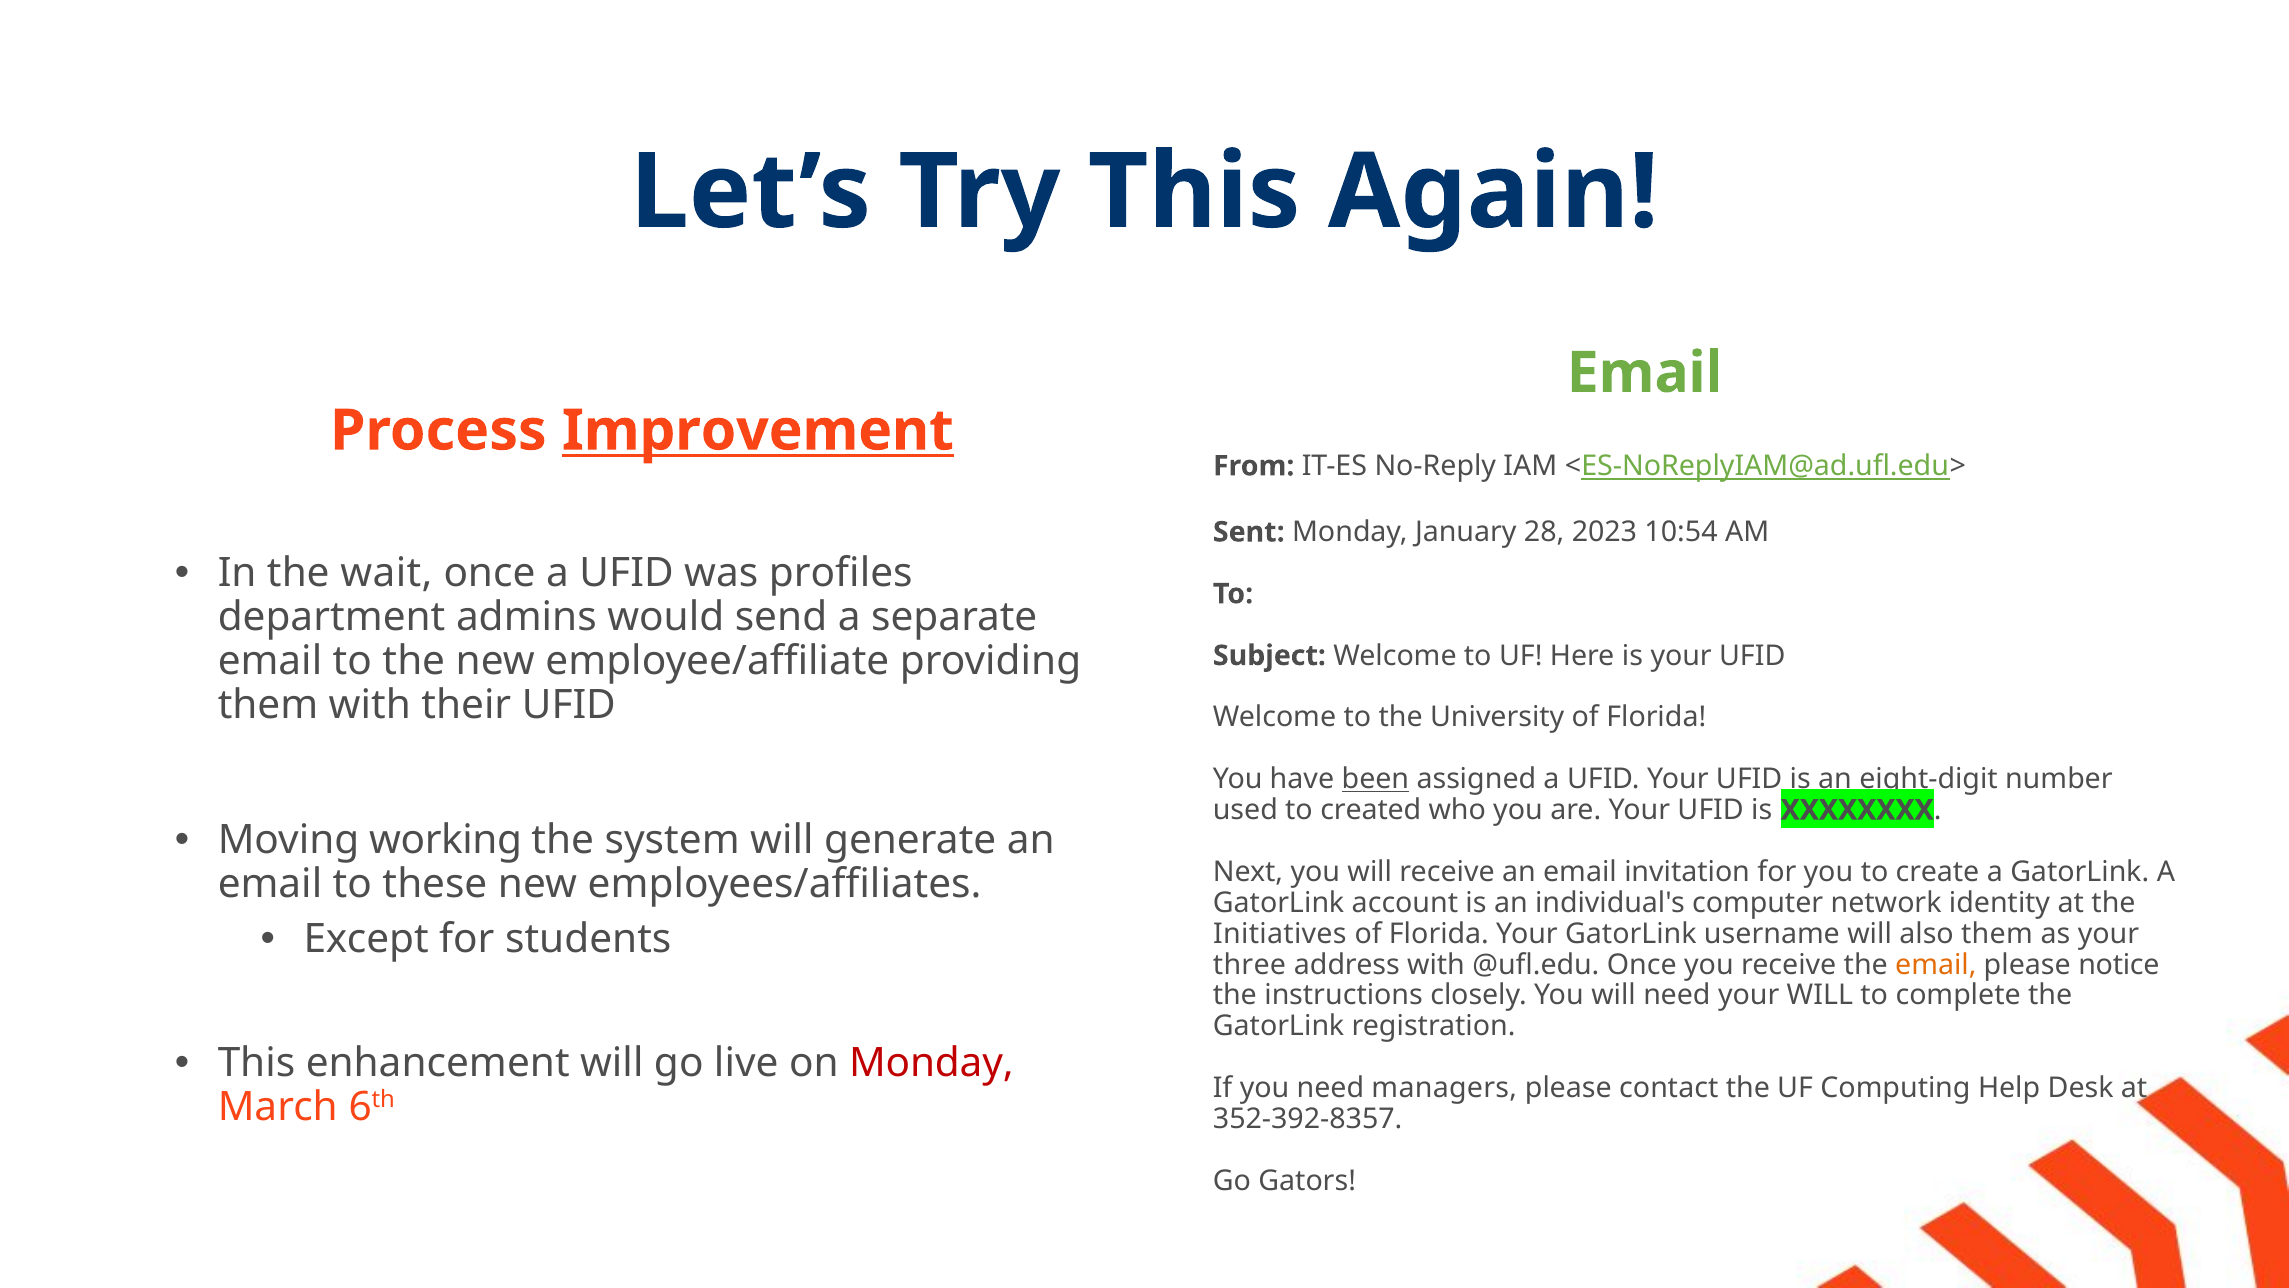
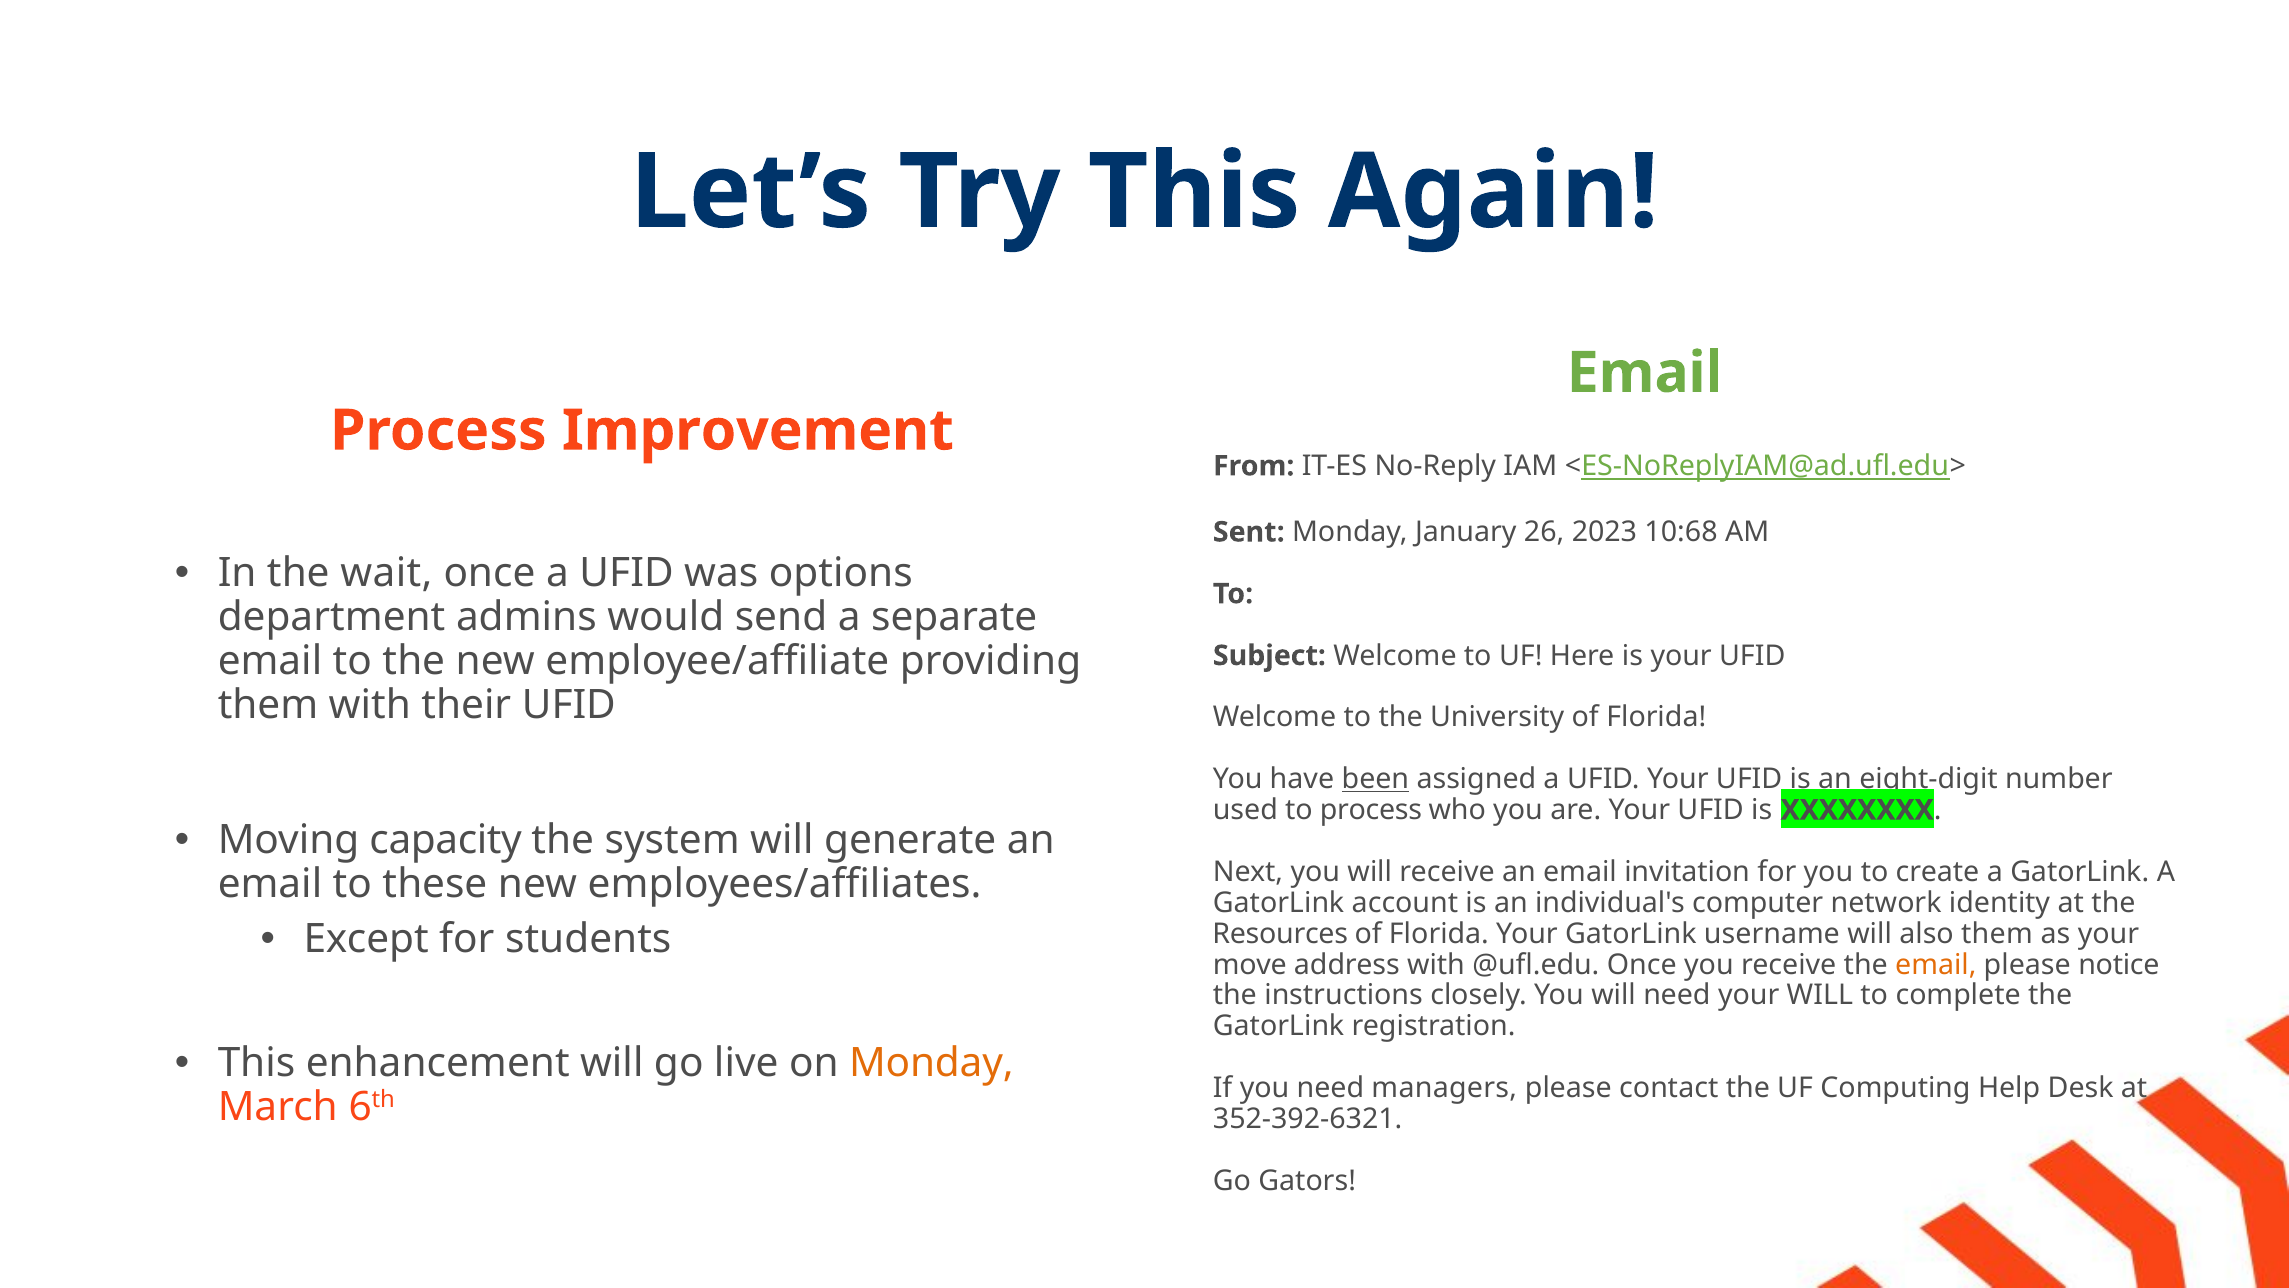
Improvement underline: present -> none
28: 28 -> 26
10:54: 10:54 -> 10:68
profiles: profiles -> options
to created: created -> process
working: working -> capacity
Initiatives: Initiatives -> Resources
three: three -> move
Monday at (931, 1063) colour: red -> orange
352-392-8357: 352-392-8357 -> 352-392-6321
